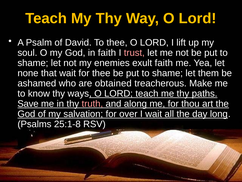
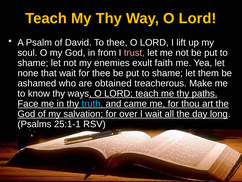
in faith: faith -> from
Save: Save -> Face
truth colour: pink -> light blue
along: along -> came
25:1-8: 25:1-8 -> 25:1-1
